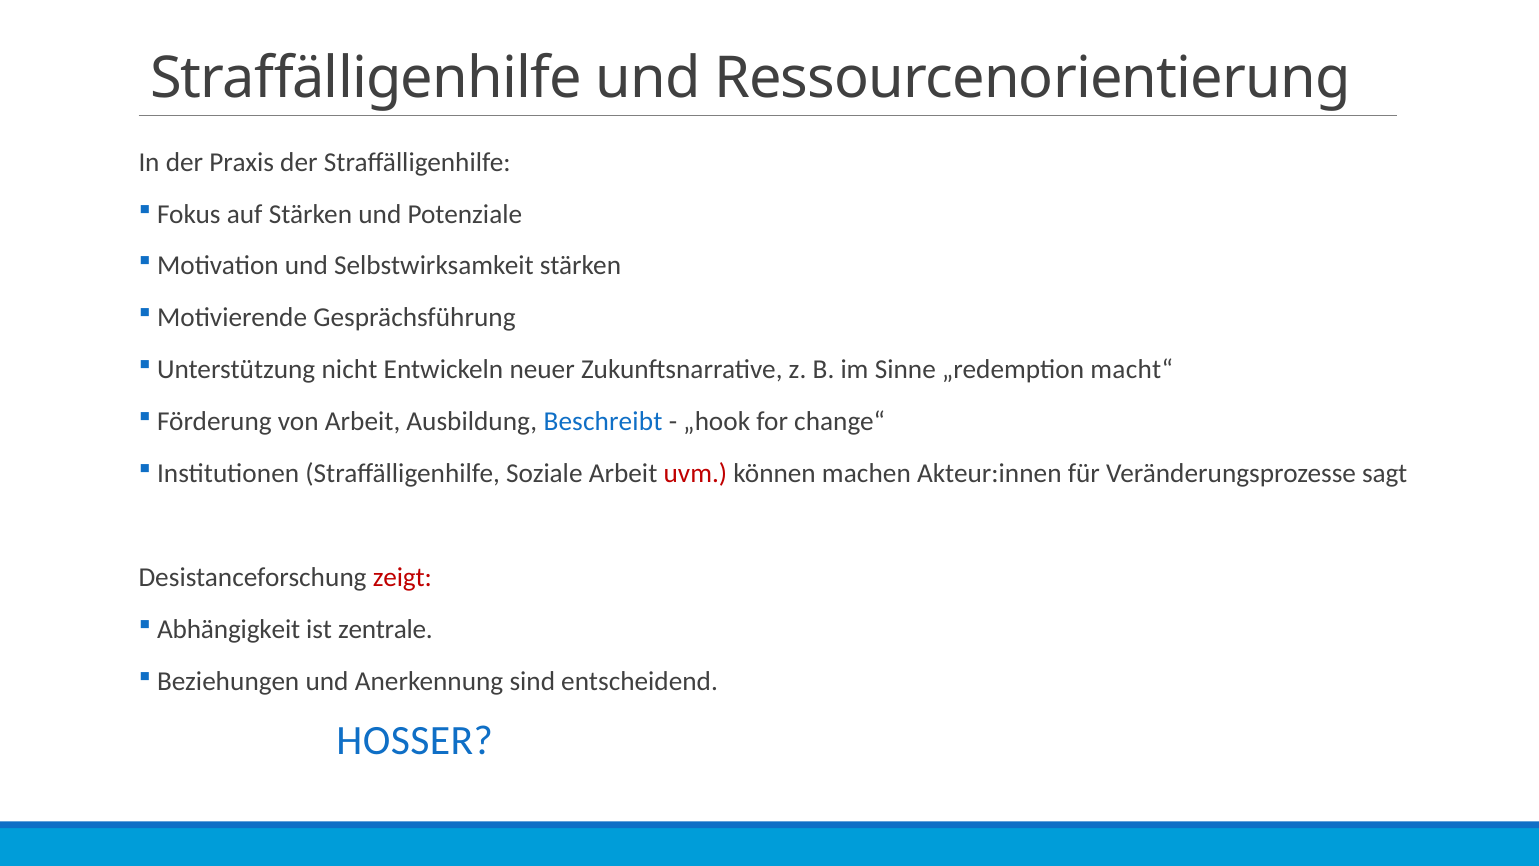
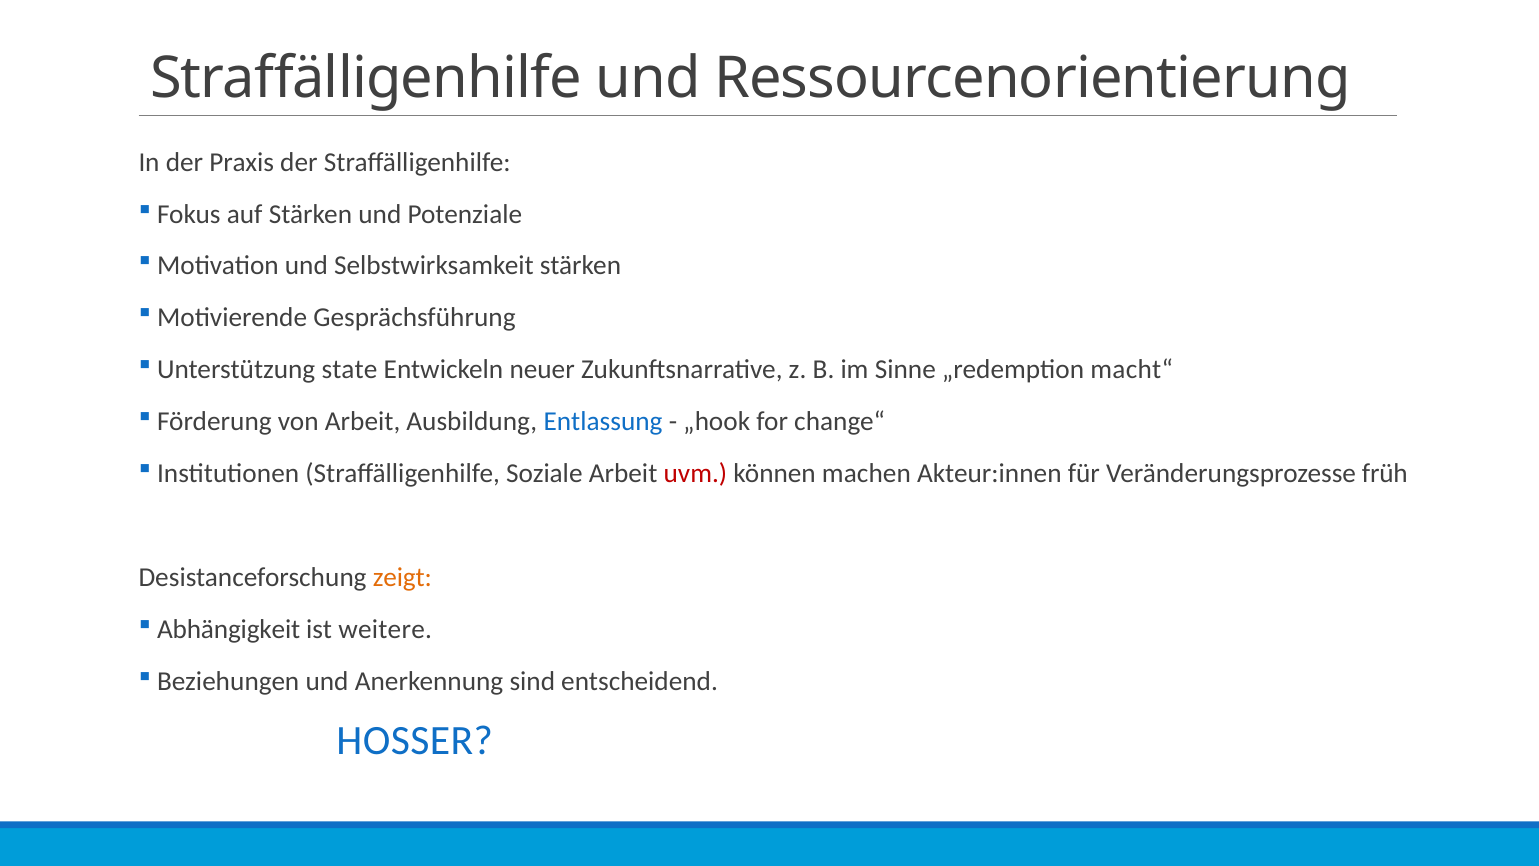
nicht: nicht -> state
Beschreibt: Beschreibt -> Entlassung
sagt: sagt -> früh
zeigt colour: red -> orange
zentrale: zentrale -> weitere
